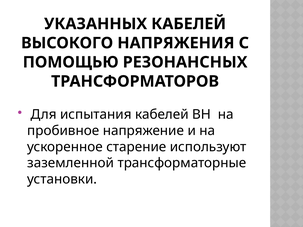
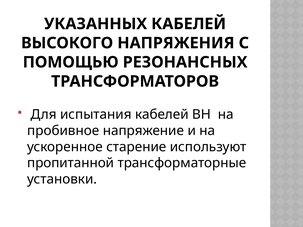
заземленной: заземленной -> пропитанной
